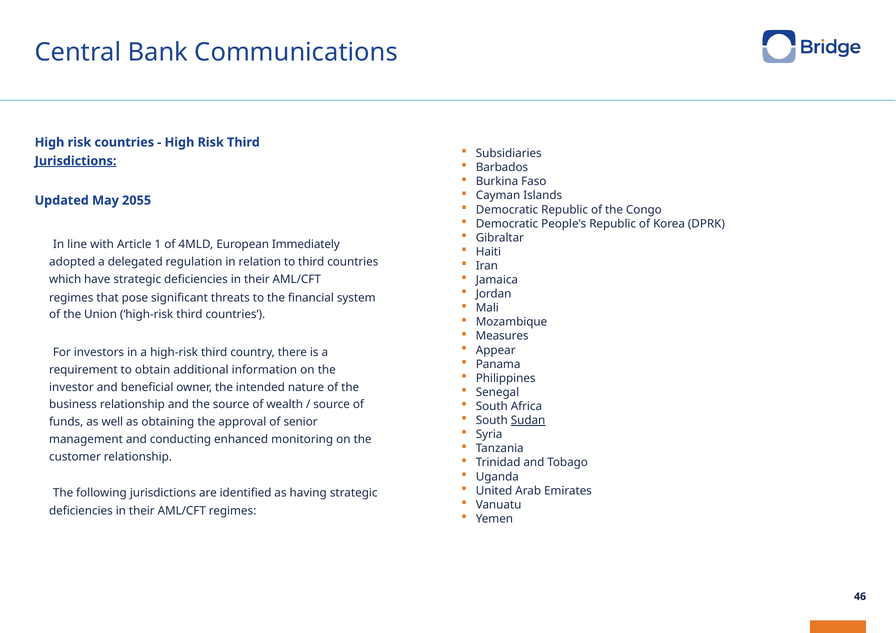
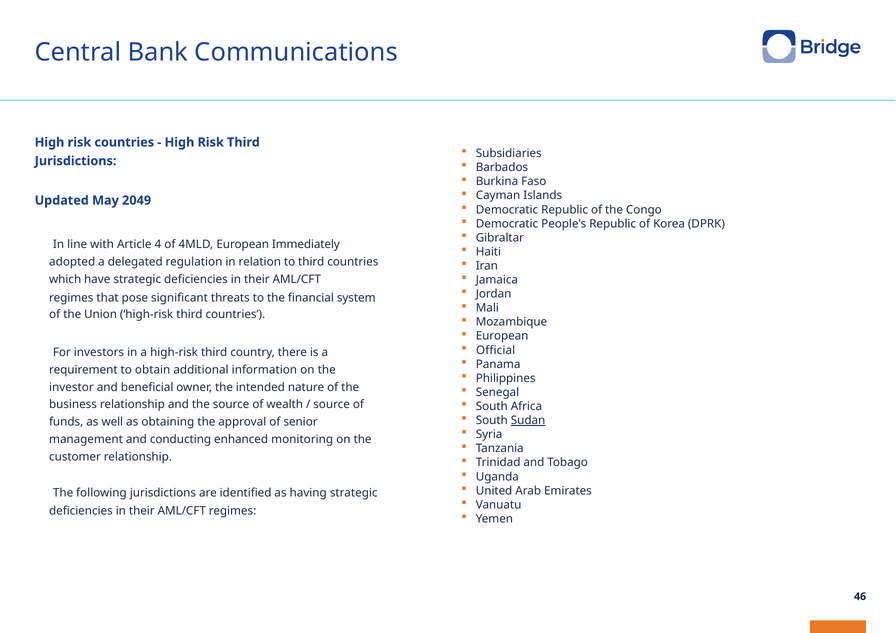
Jurisdictions at (76, 161) underline: present -> none
2055: 2055 -> 2049
1: 1 -> 4
Measures at (502, 336): Measures -> European
Appear: Appear -> Official
